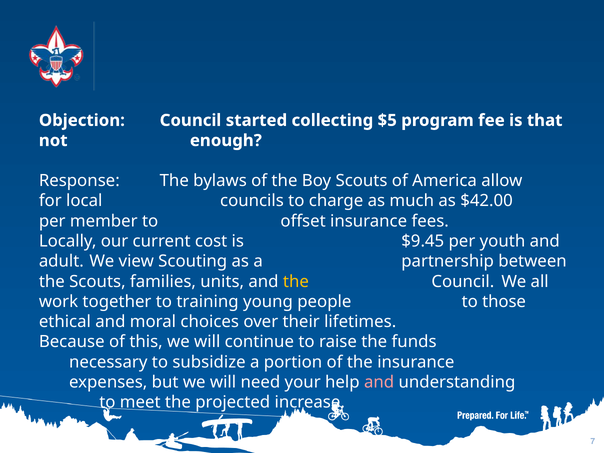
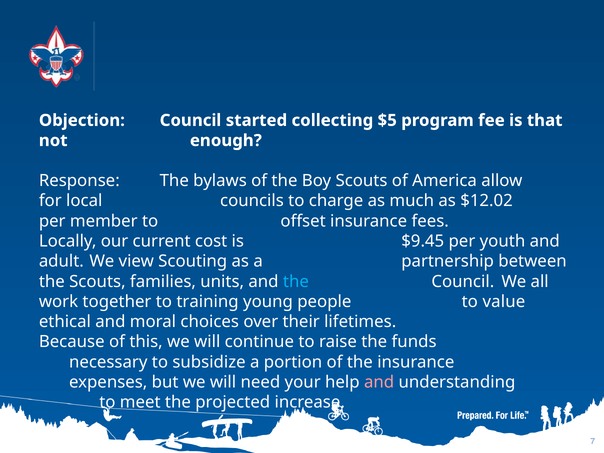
$42.00: $42.00 -> $12.02
the at (296, 282) colour: yellow -> light blue
those: those -> value
